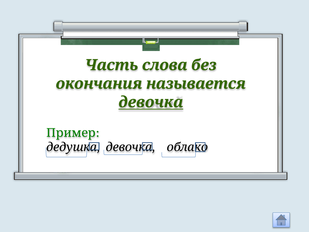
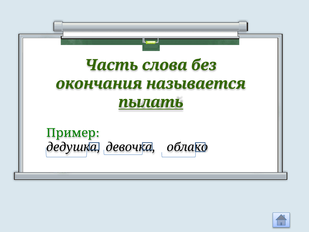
девочка at (151, 102): девочка -> пылать
